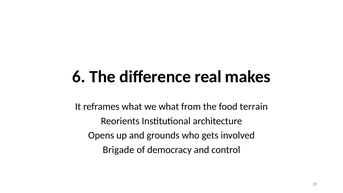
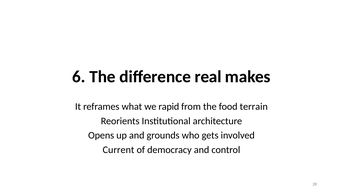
we what: what -> rapid
Brigade: Brigade -> Current
